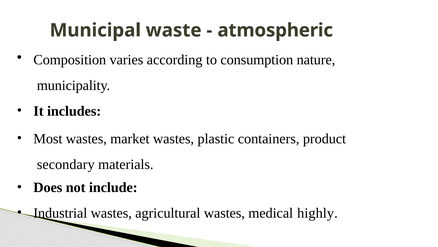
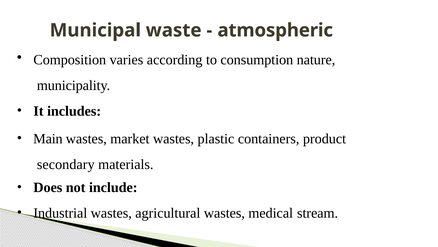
Most: Most -> Main
highly: highly -> stream
